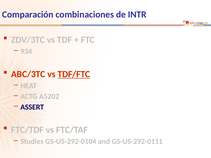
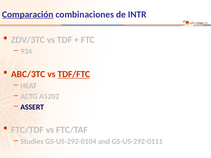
Comparación underline: none -> present
